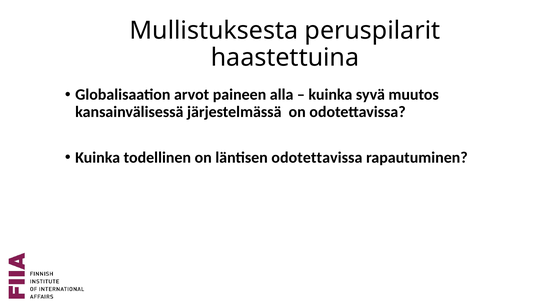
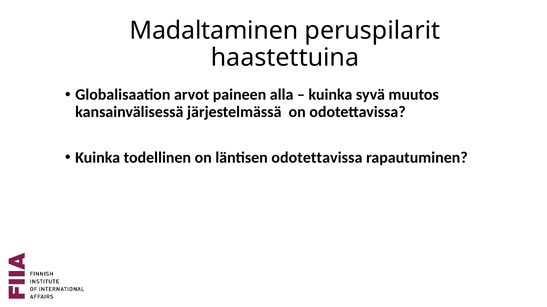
Mullistuksesta: Mullistuksesta -> Madaltaminen
